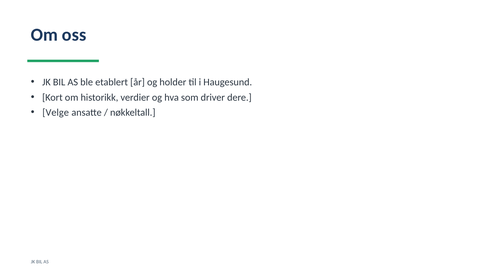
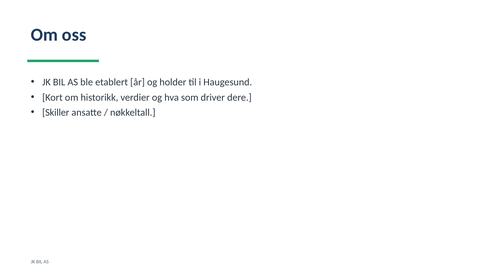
Velge: Velge -> Skiller
